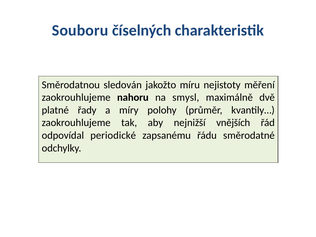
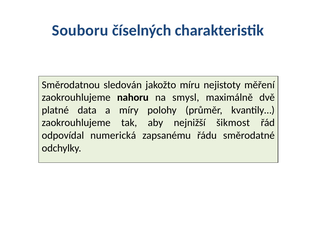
řady: řady -> data
vnějších: vnějších -> šikmost
periodické: periodické -> numerická
